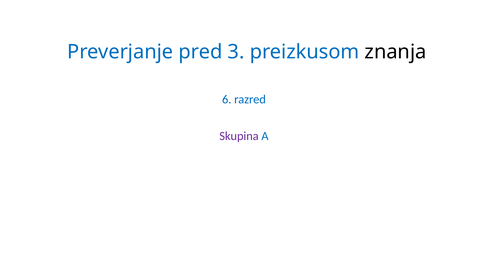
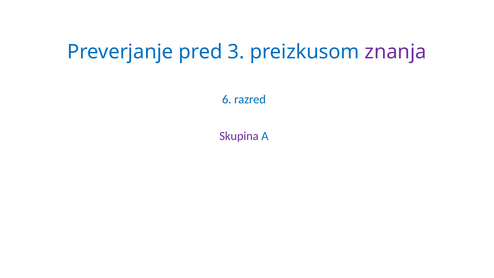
znanja colour: black -> purple
